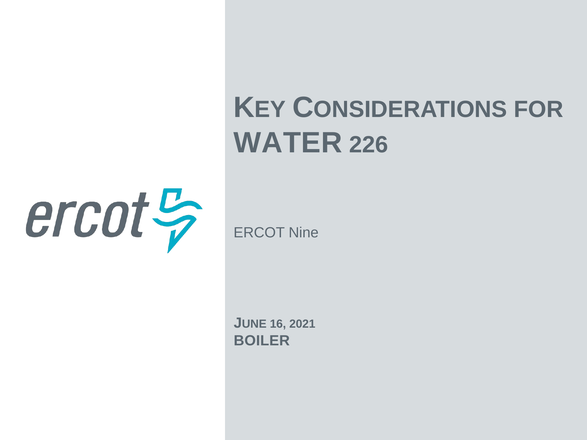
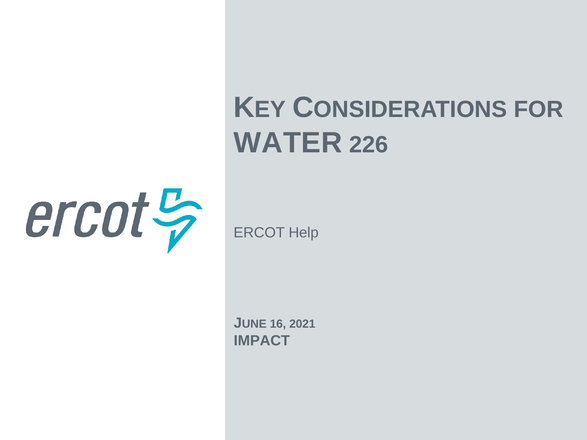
Nine: Nine -> Help
BOILER: BOILER -> IMPACT
